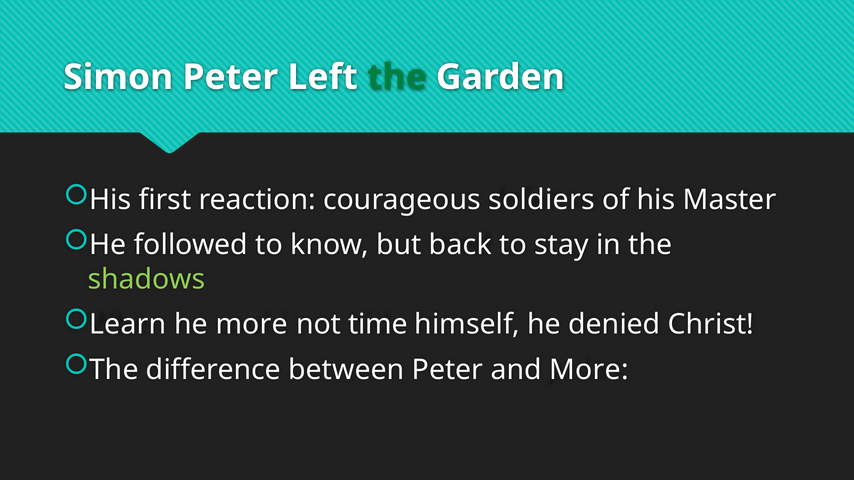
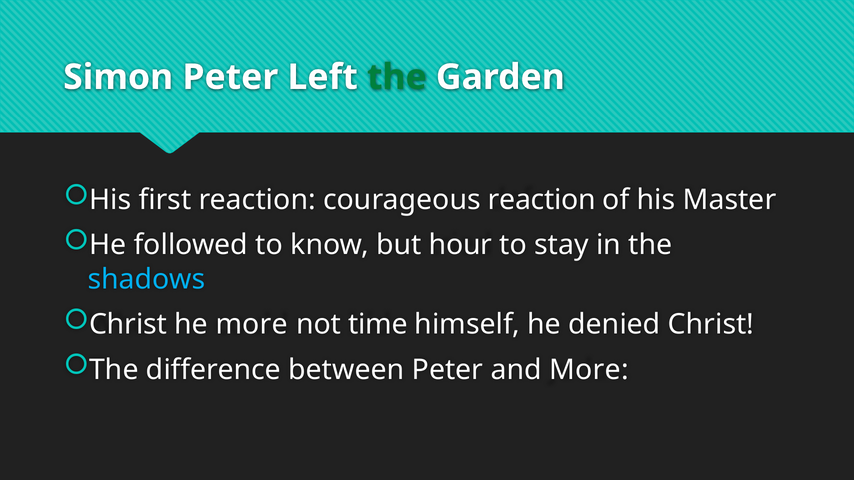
courageous soldiers: soldiers -> reaction
back: back -> hour
shadows colour: light green -> light blue
Learn at (128, 325): Learn -> Christ
